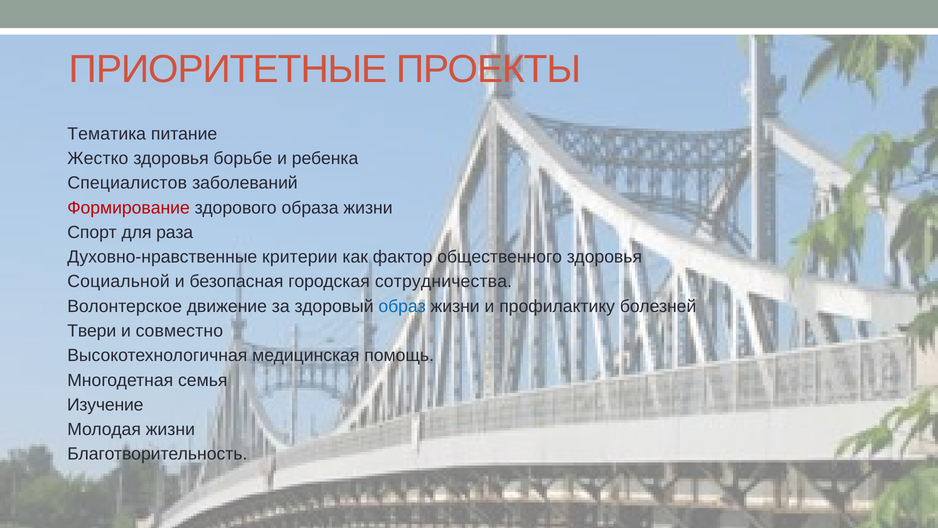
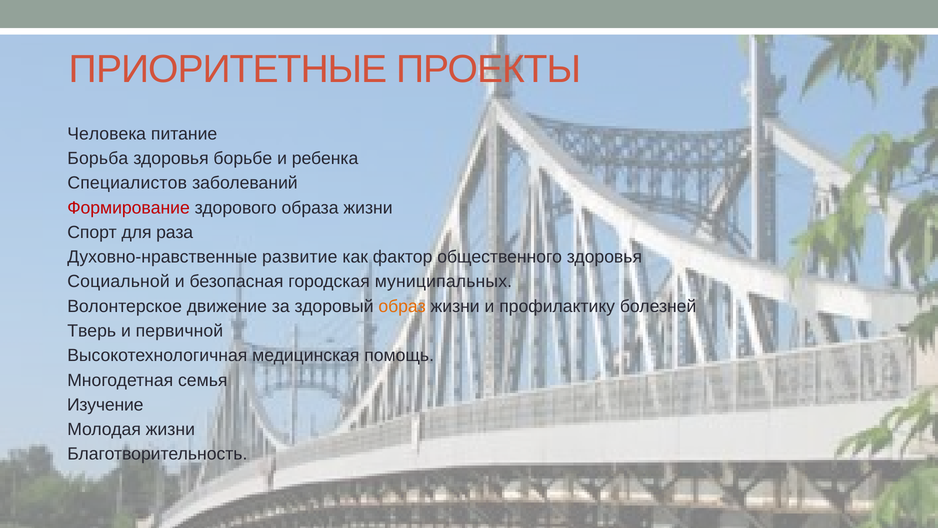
Тематика: Тематика -> Человека
Жестко: Жестко -> Борьба
критерии: критерии -> развитие
сотрудничества: сотрудничества -> муниципальных
образ colour: blue -> orange
Твери: Твери -> Тверь
совместно: совместно -> первичной
